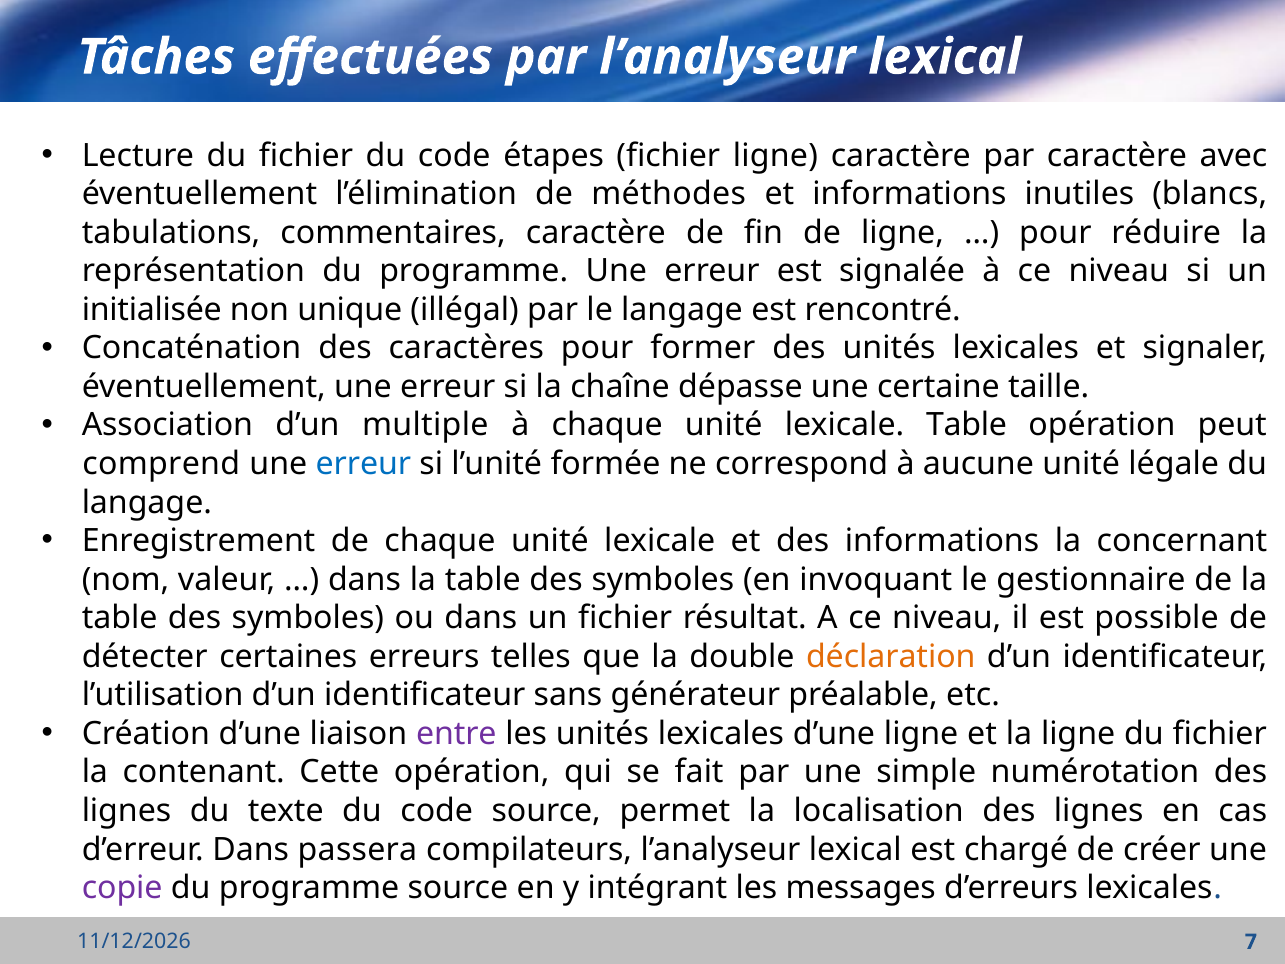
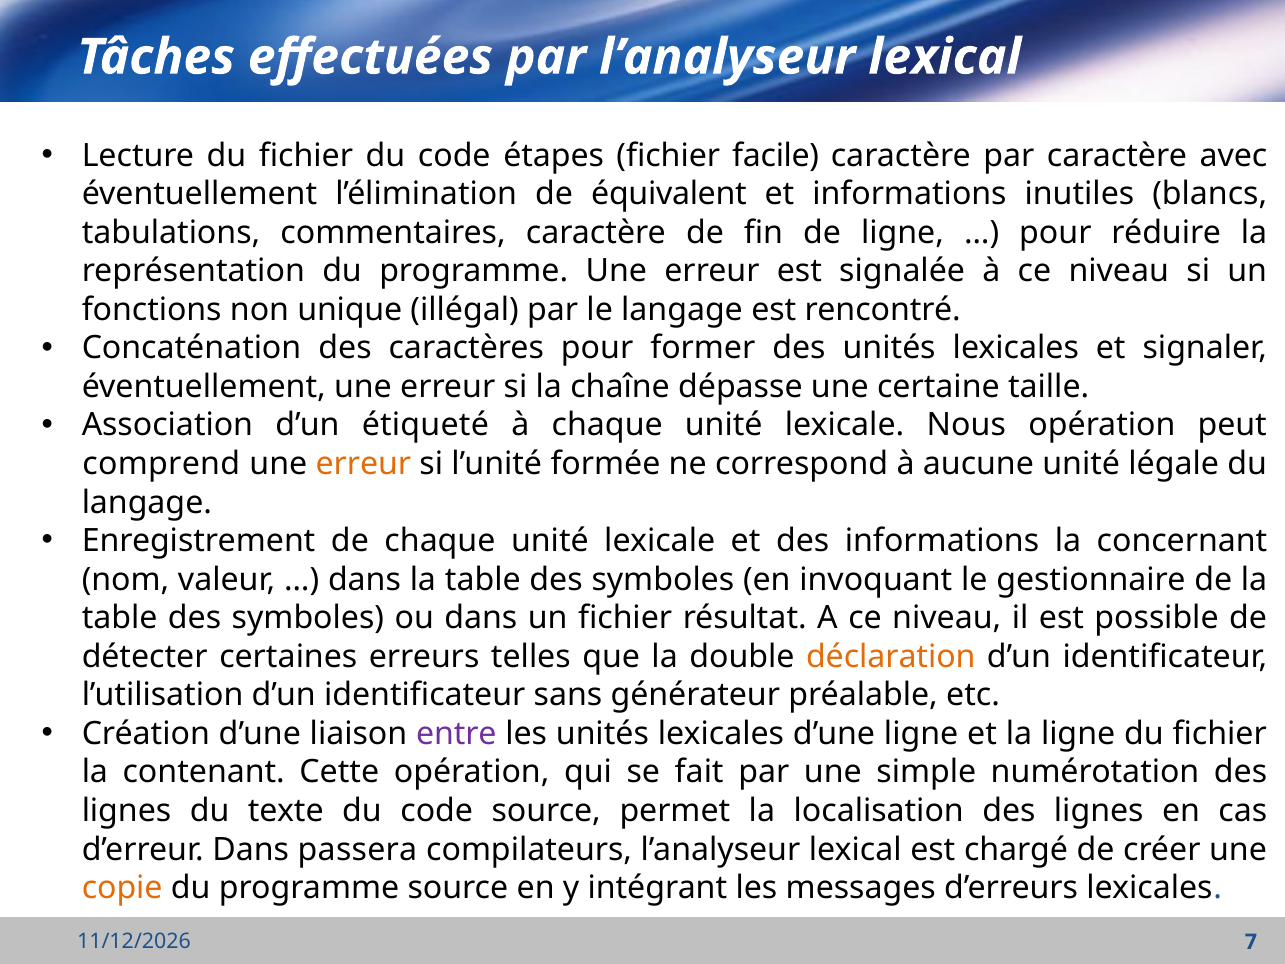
fichier ligne: ligne -> facile
méthodes: méthodes -> équivalent
initialisée: initialisée -> fonctions
multiple: multiple -> étiqueté
lexicale Table: Table -> Nous
erreur at (363, 464) colour: blue -> orange
copie colour: purple -> orange
